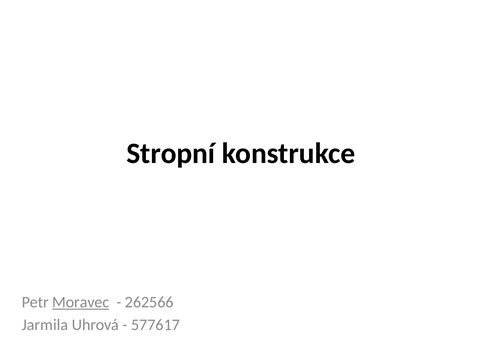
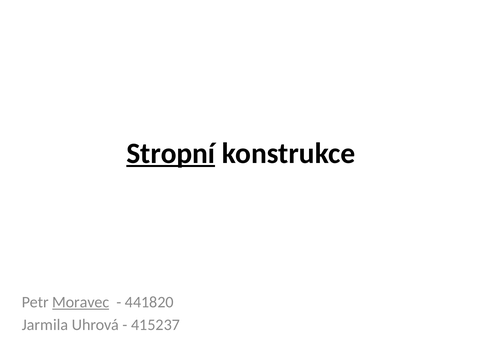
Stropní underline: none -> present
262566: 262566 -> 441820
577617: 577617 -> 415237
